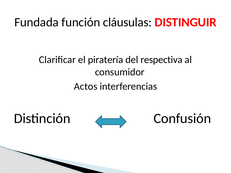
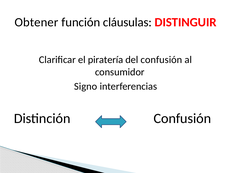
Fundada: Fundada -> Obtener
del respectiva: respectiva -> confusión
Actos: Actos -> Signo
